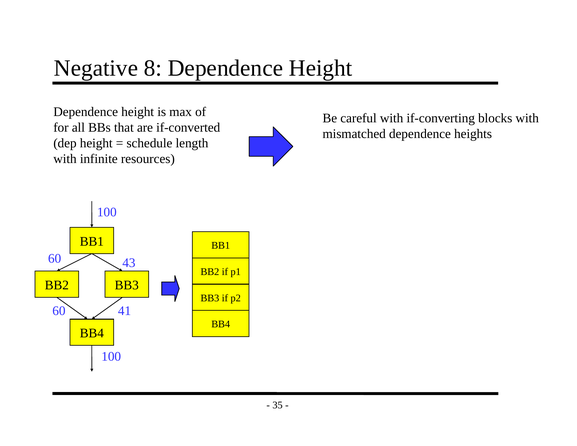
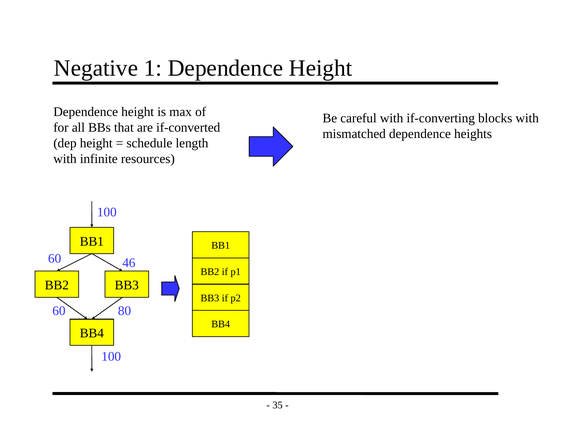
8: 8 -> 1
43: 43 -> 46
41: 41 -> 80
